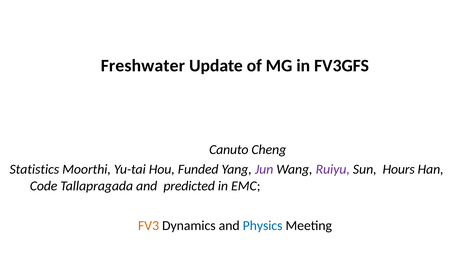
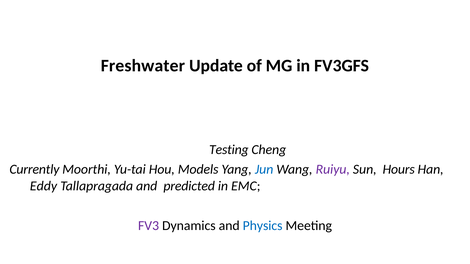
Canuto: Canuto -> Testing
Statistics: Statistics -> Currently
Funded: Funded -> Models
Jun colour: purple -> blue
Code: Code -> Eddy
FV3 colour: orange -> purple
